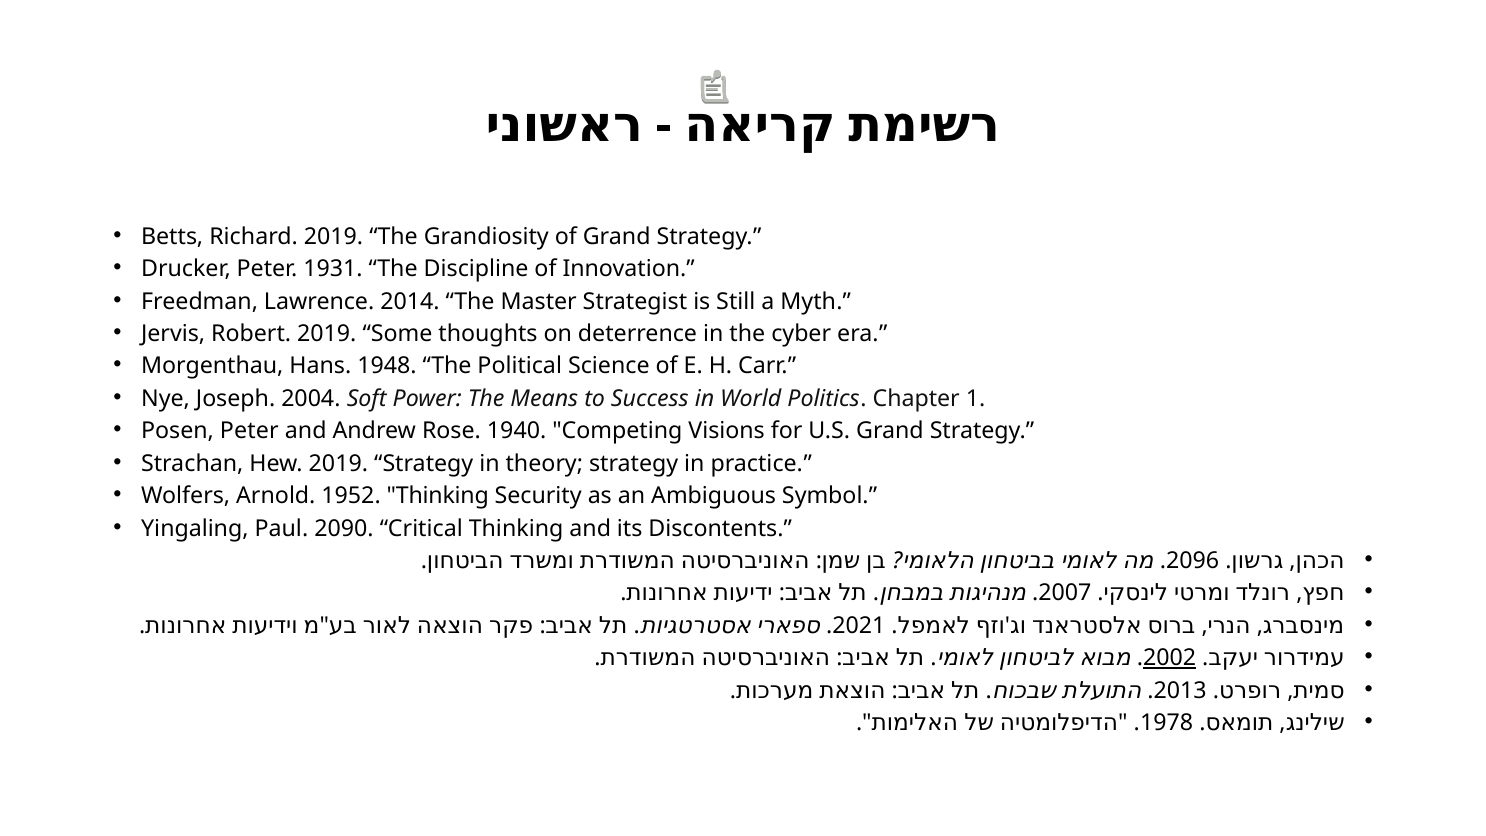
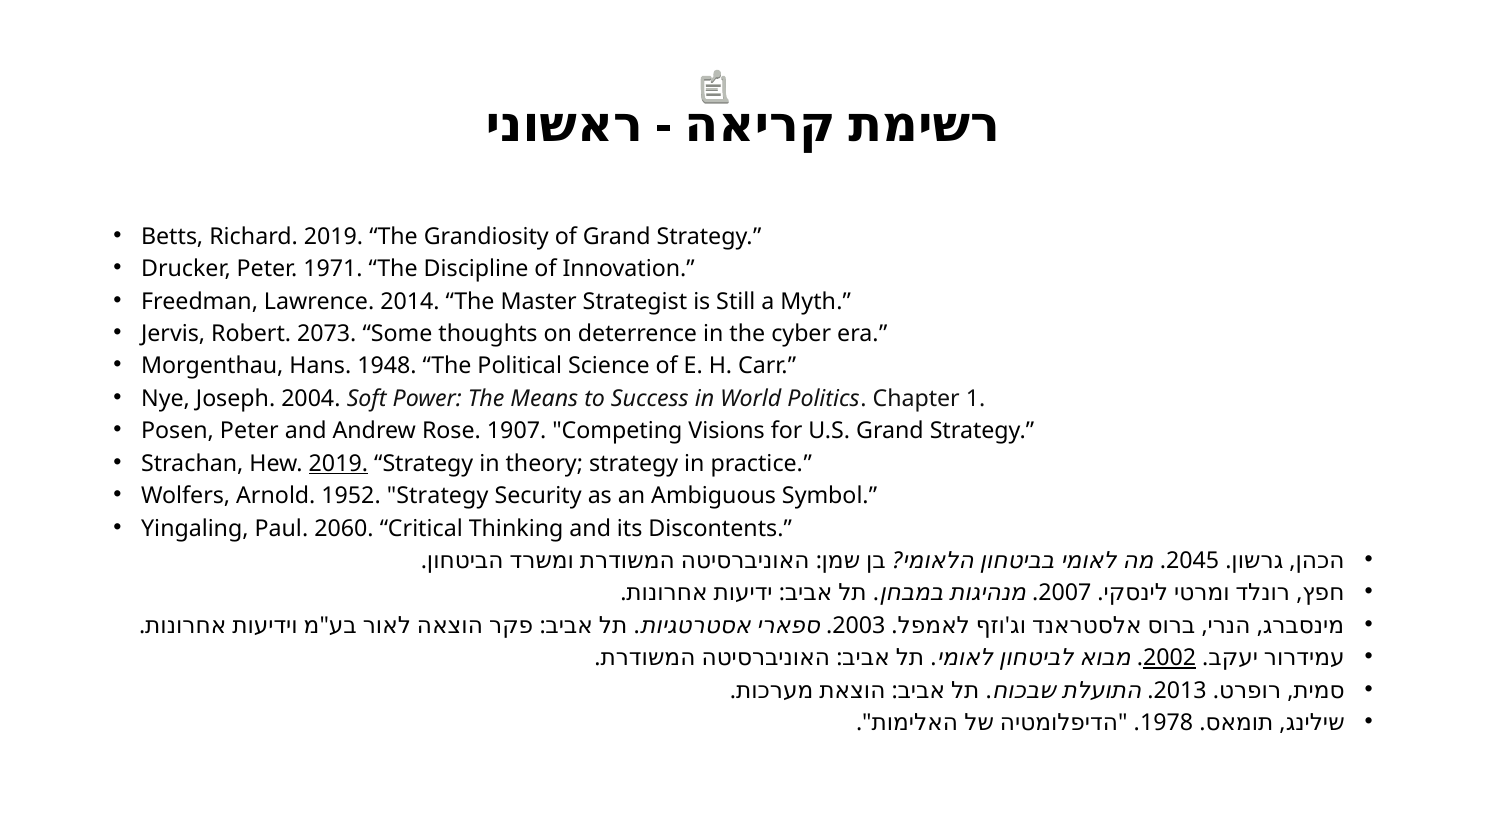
1931: 1931 -> 1971
Robert 2019: 2019 -> 2073
1940: 1940 -> 1907
2019 at (338, 463) underline: none -> present
1952 Thinking: Thinking -> Strategy
2090: 2090 -> 2060
2096: 2096 -> 2045
2021: 2021 -> 2003
